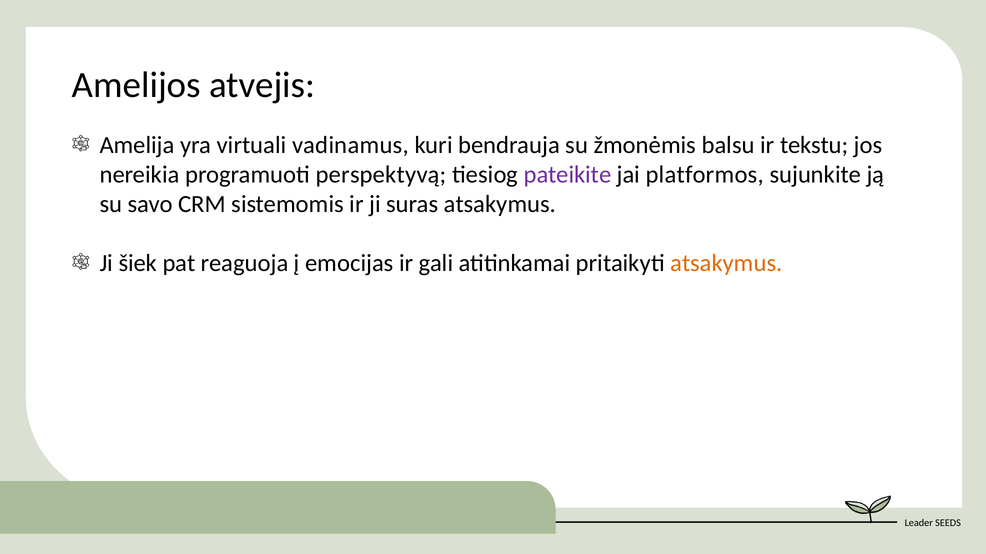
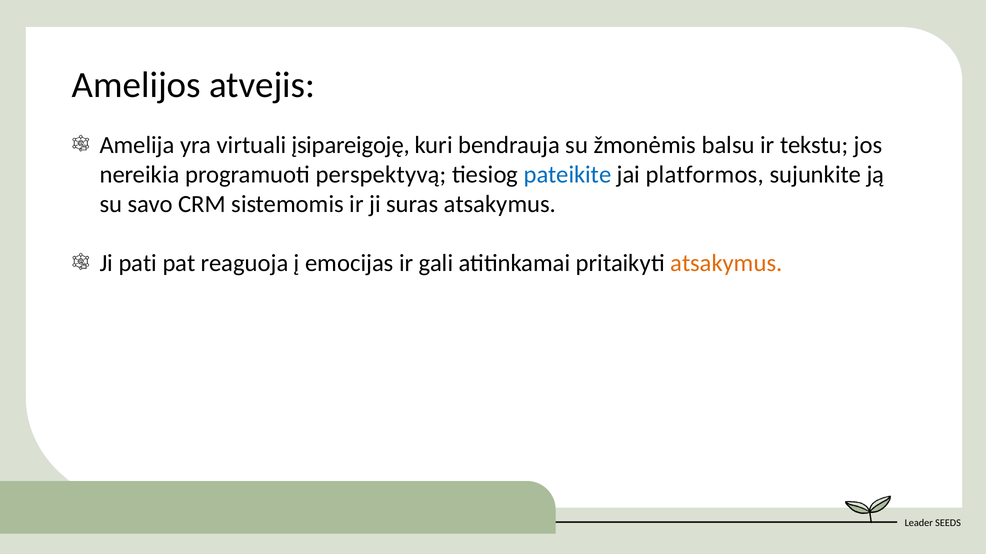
vadinamus: vadinamus -> įsipareigoję
pateikite colour: purple -> blue
šiek: šiek -> pati
